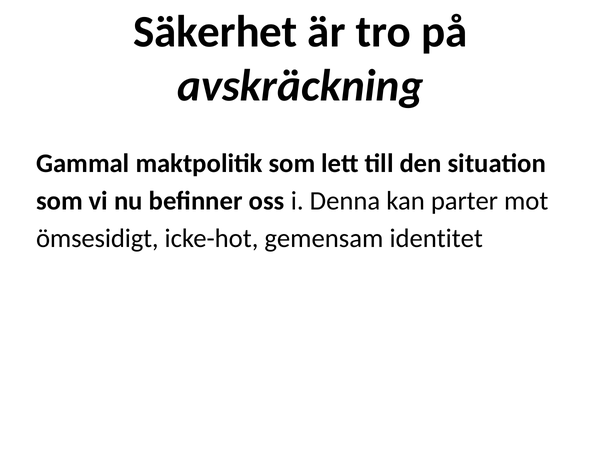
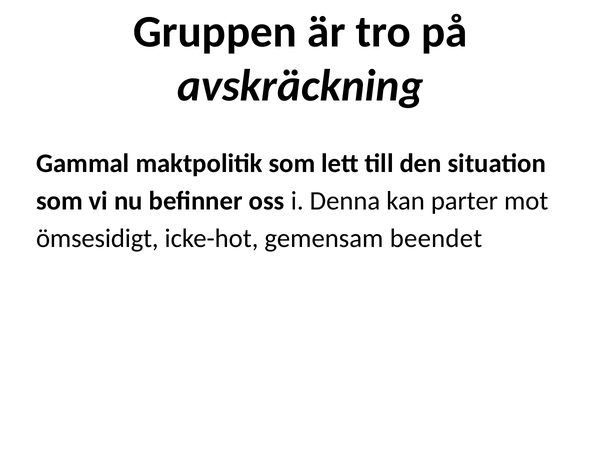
Säkerhet: Säkerhet -> Gruppen
identitet: identitet -> beendet
